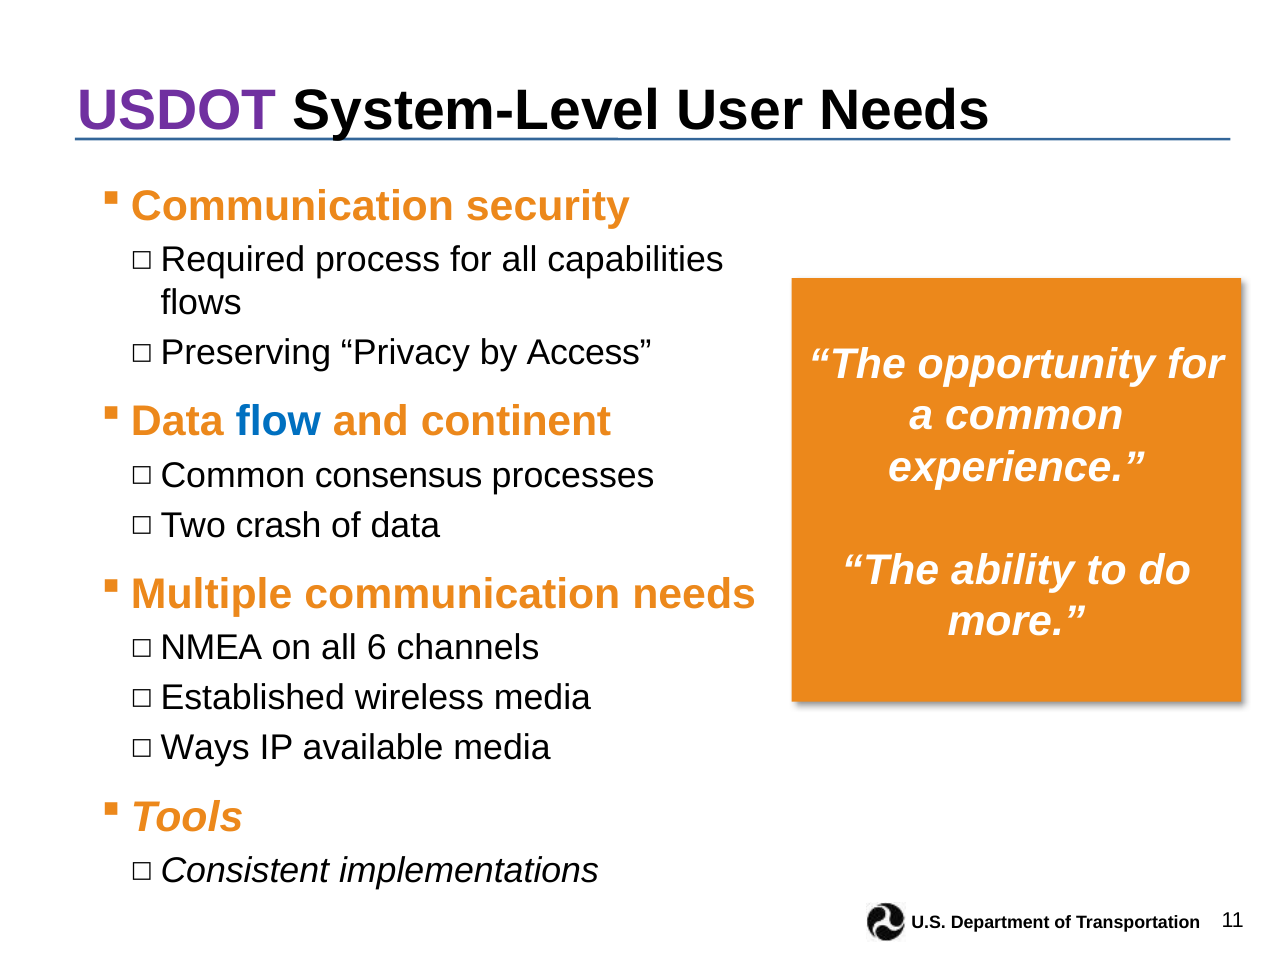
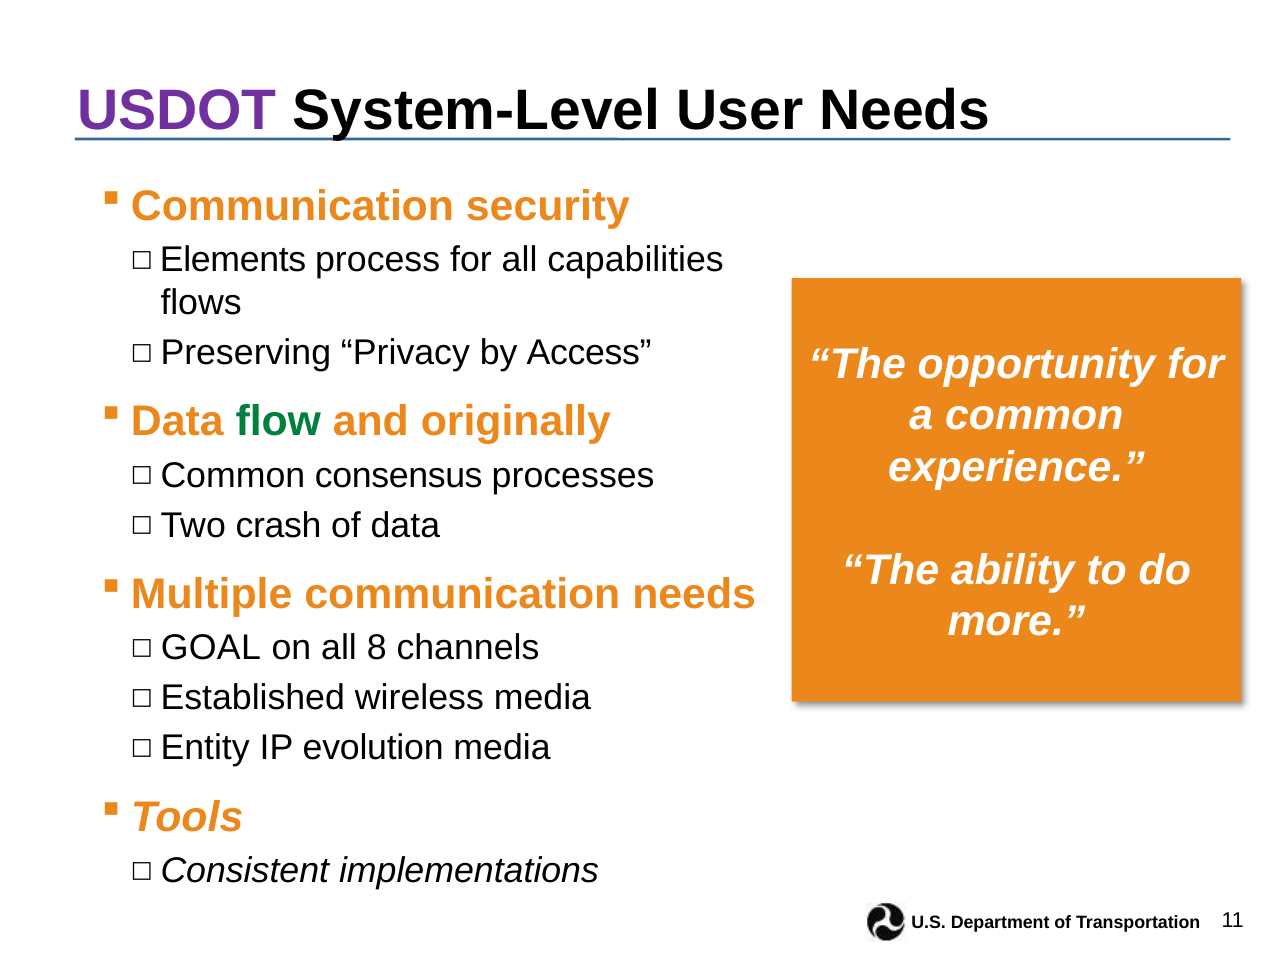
Required: Required -> Elements
flow colour: blue -> green
continent: continent -> originally
NMEA: NMEA -> GOAL
6: 6 -> 8
Ways: Ways -> Entity
available: available -> evolution
